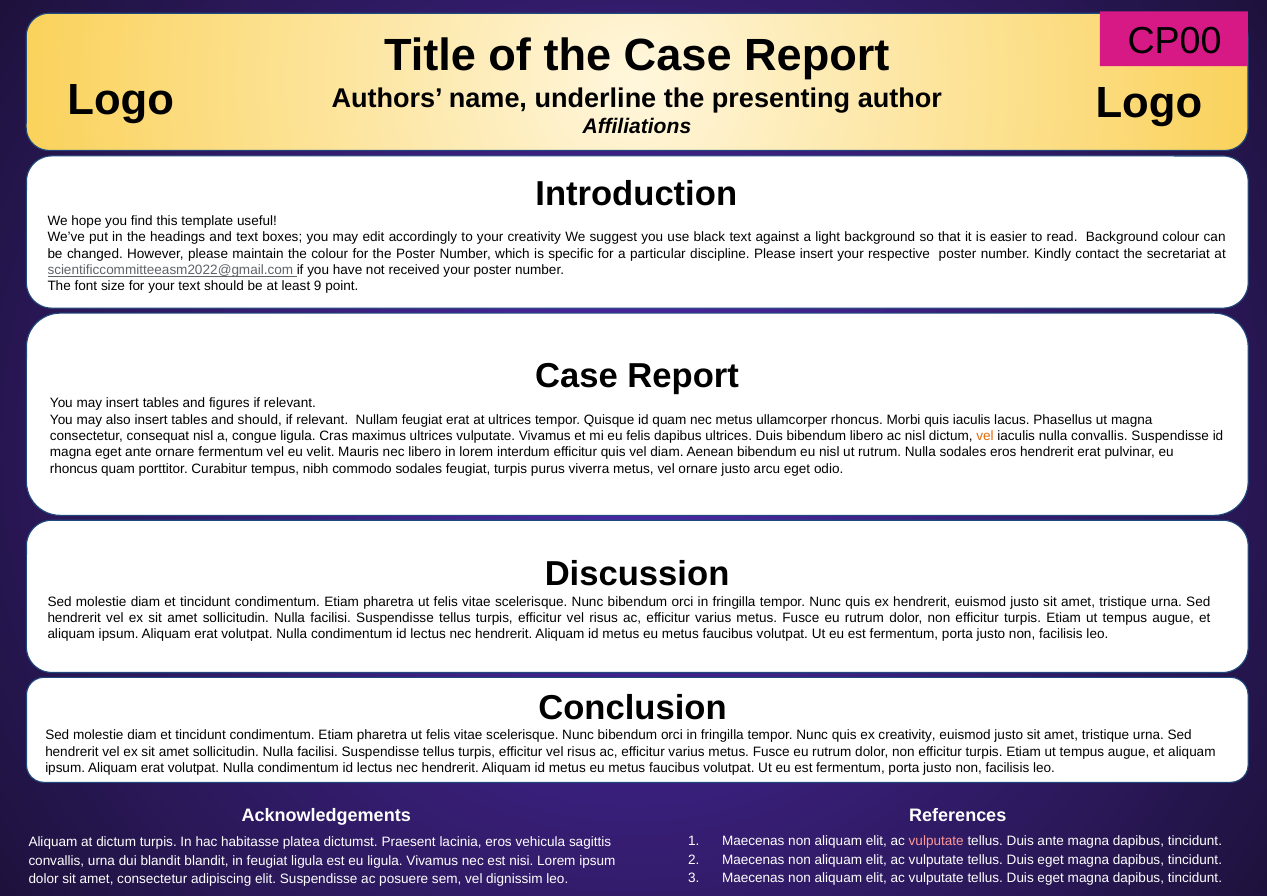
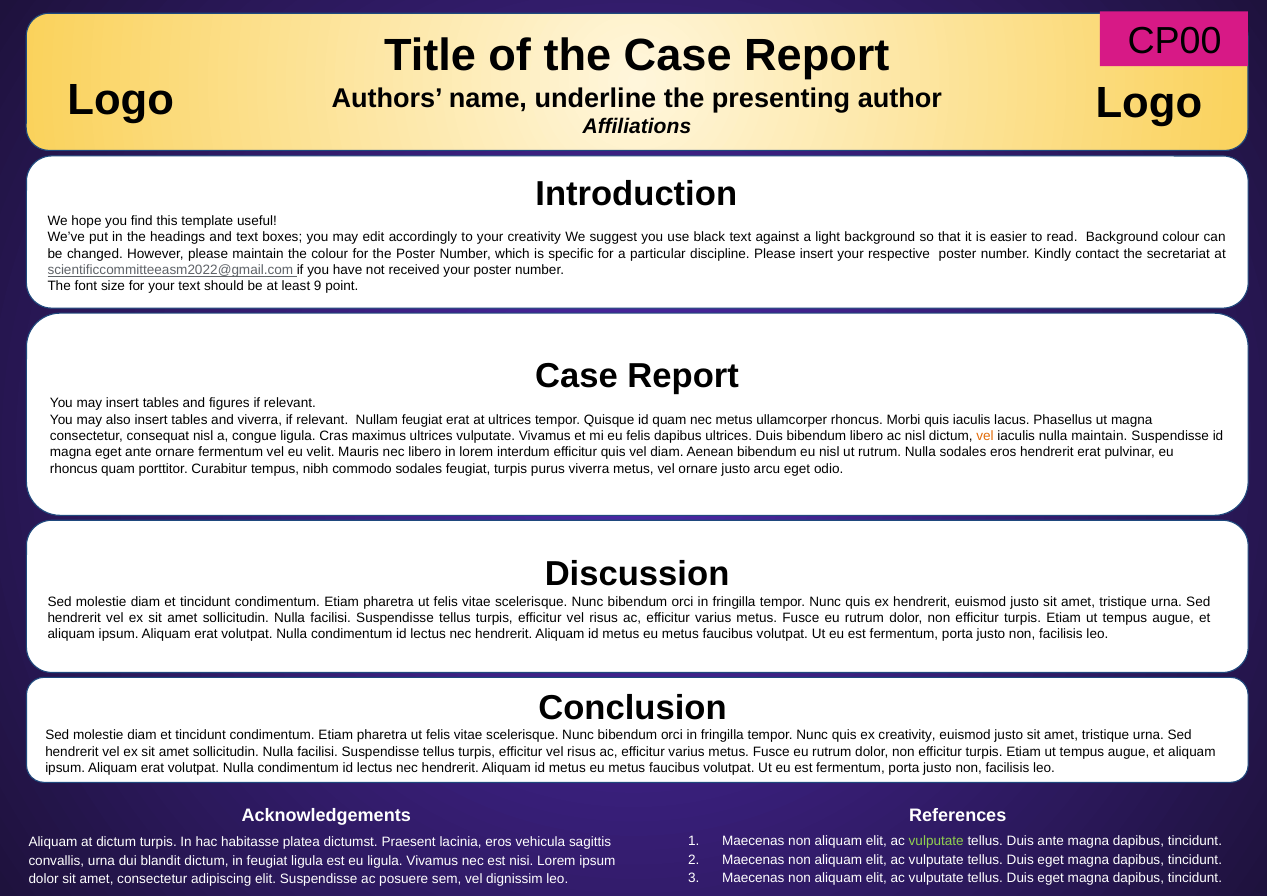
and should: should -> viverra
nulla convallis: convallis -> maintain
vulputate at (936, 841) colour: pink -> light green
blandit blandit: blandit -> dictum
